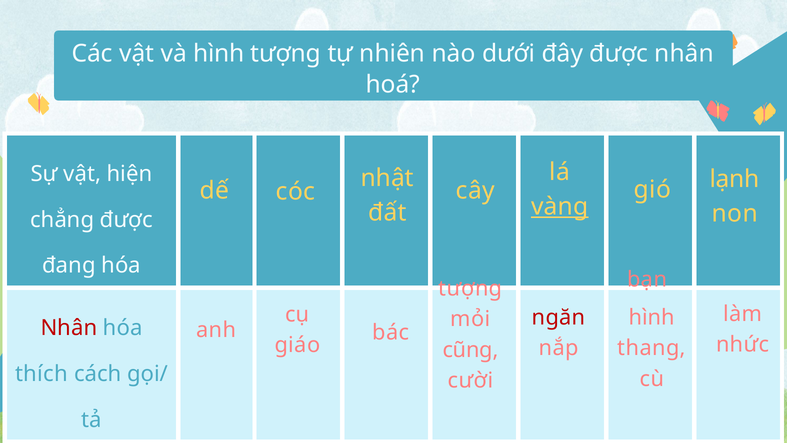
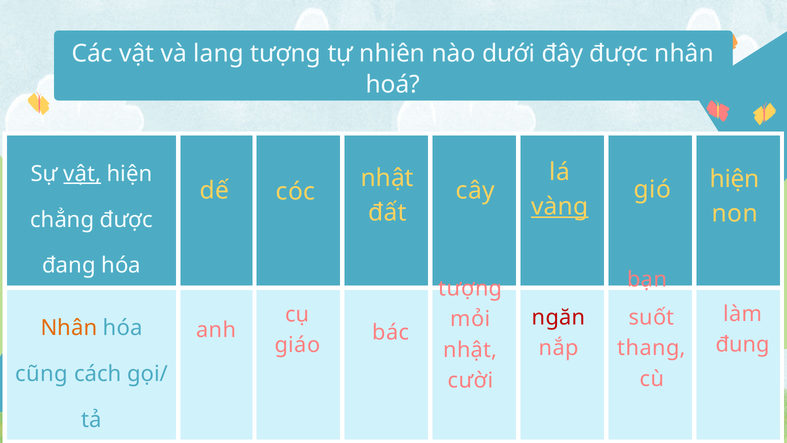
và hình: hình -> lang
vật at (82, 174) underline: none -> present
gió lạnh: lạnh -> hiện
hình at (652, 317): hình -> suốt
Nhân at (69, 328) colour: red -> orange
nhức: nhức -> đung
cũng at (471, 350): cũng -> nhật
thích: thích -> cũng
